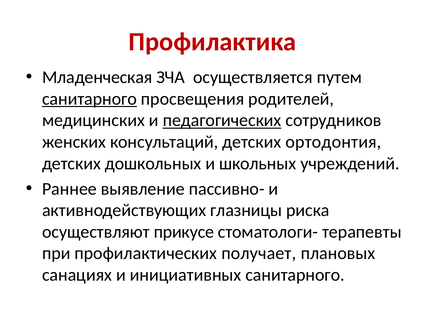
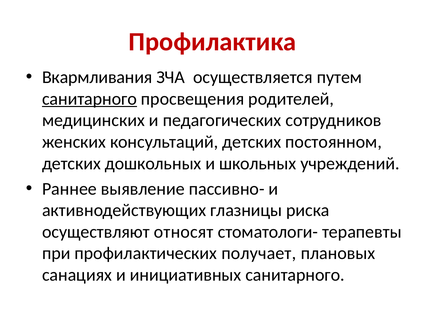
Младенческая: Младенческая -> Вкармливания
педагогических underline: present -> none
ортодонтия: ортодонтия -> постоянном
прикусе: прикусе -> относят
